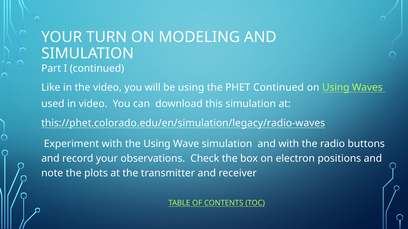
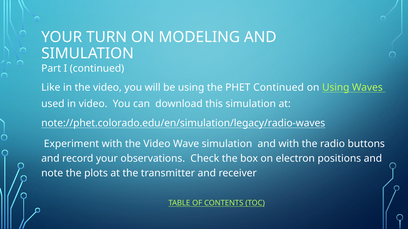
this://phet.colorado.edu/en/simulation/legacy/radio-waves: this://phet.colorado.edu/en/simulation/legacy/radio-waves -> note://phet.colorado.edu/en/simulation/legacy/radio-waves
with the Using: Using -> Video
